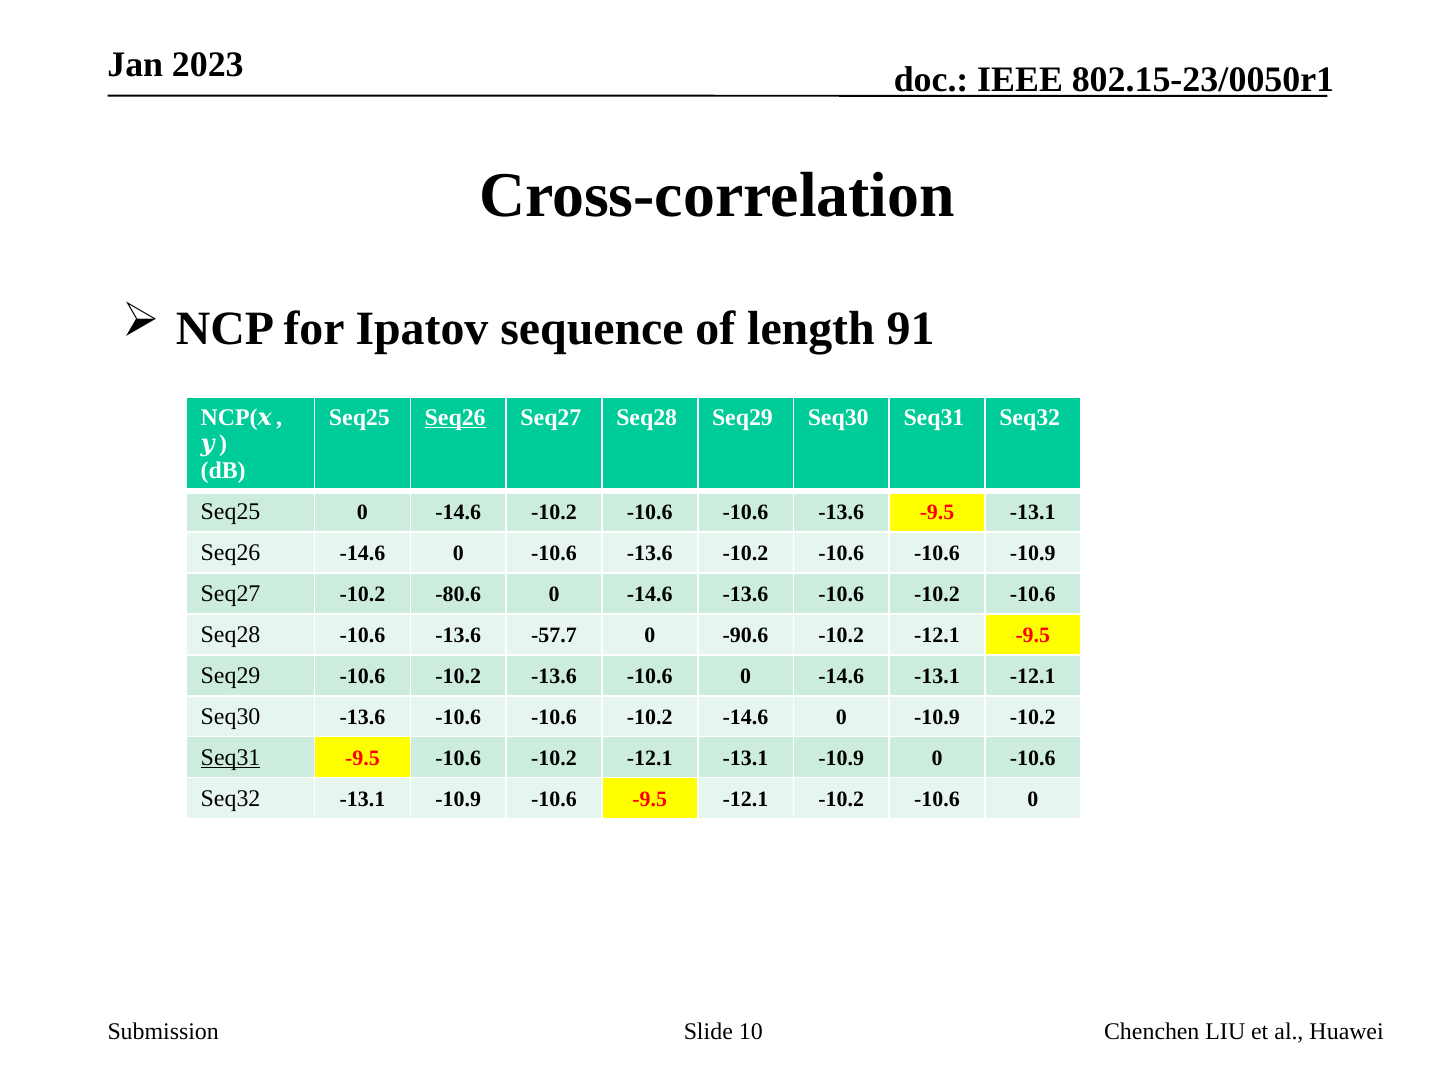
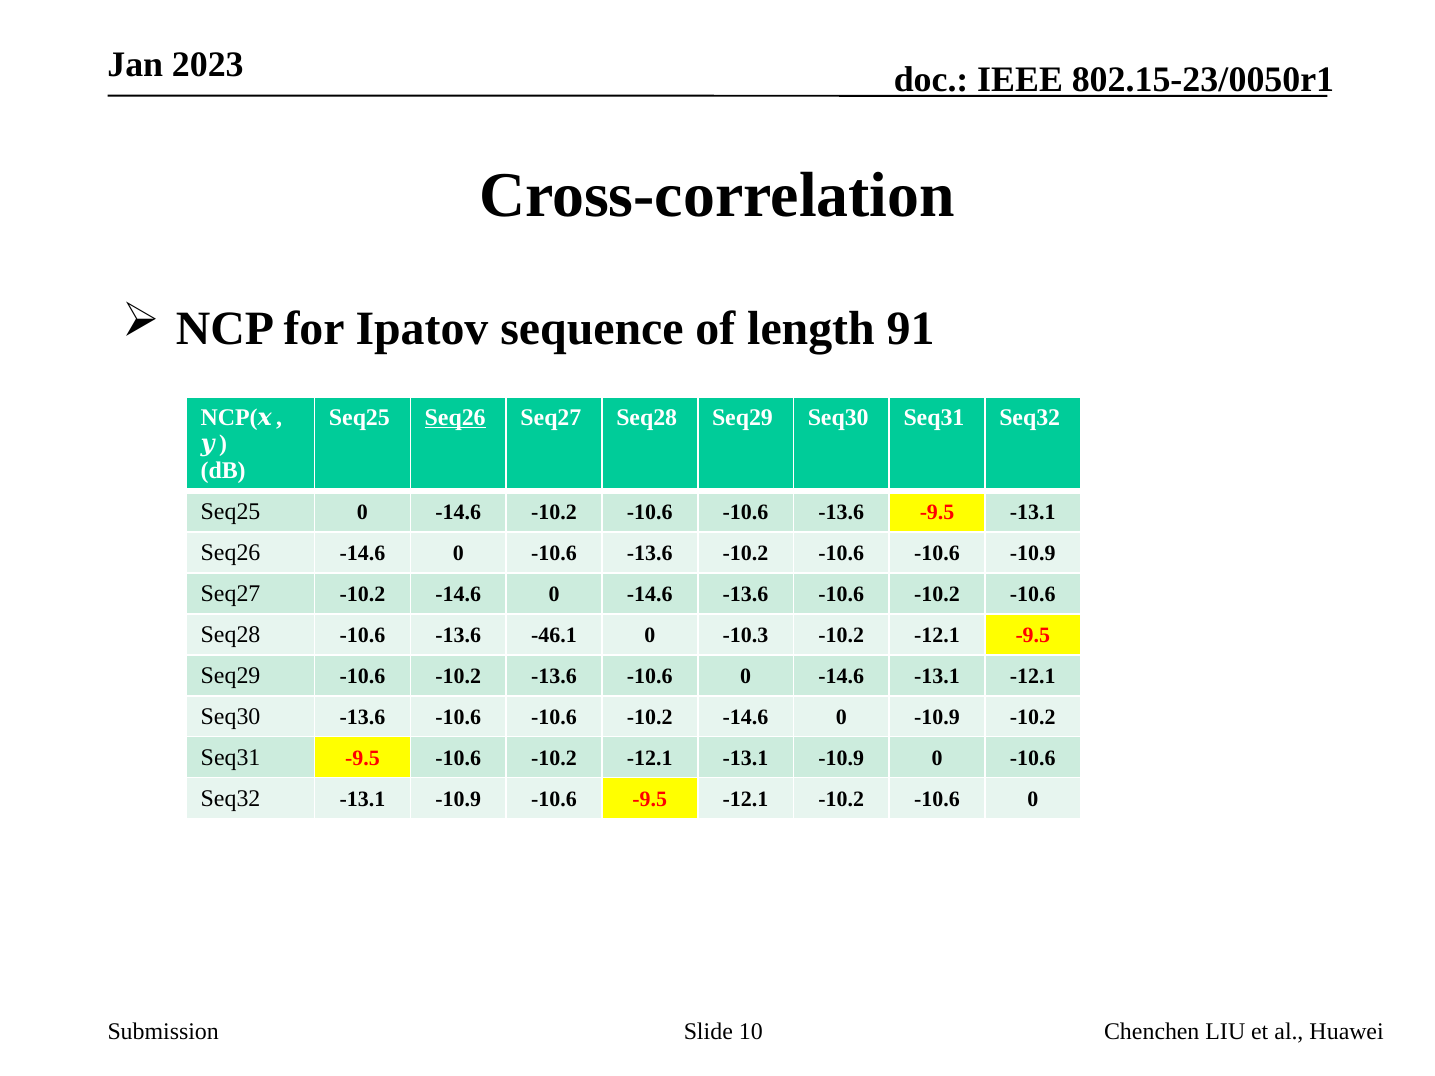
Seq27 -10.2 -80.6: -80.6 -> -14.6
-57.7: -57.7 -> -46.1
-90.6: -90.6 -> -10.3
Seq31 at (231, 757) underline: present -> none
